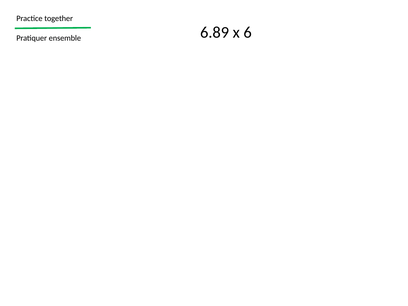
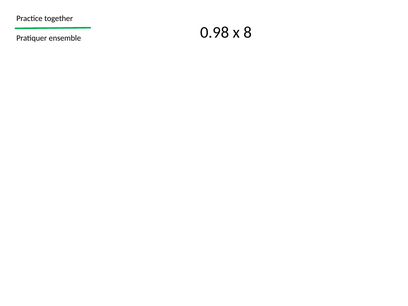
6.89: 6.89 -> 0.98
6: 6 -> 8
